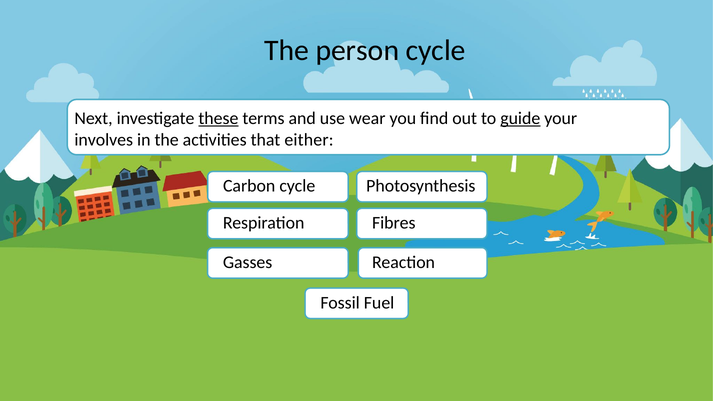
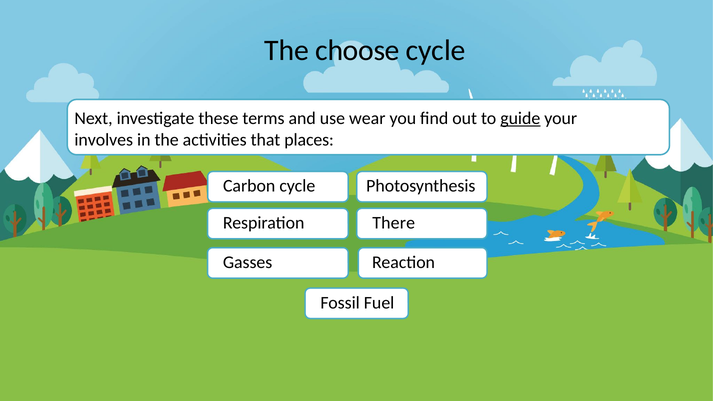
person: person -> choose
these underline: present -> none
either: either -> places
Fibres: Fibres -> There
